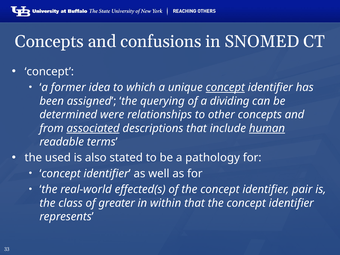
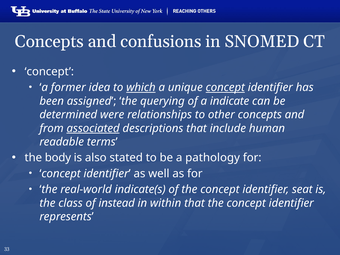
which underline: none -> present
dividing: dividing -> indicate
human underline: present -> none
used: used -> body
effected(s: effected(s -> indicate(s
pair: pair -> seat
greater: greater -> instead
